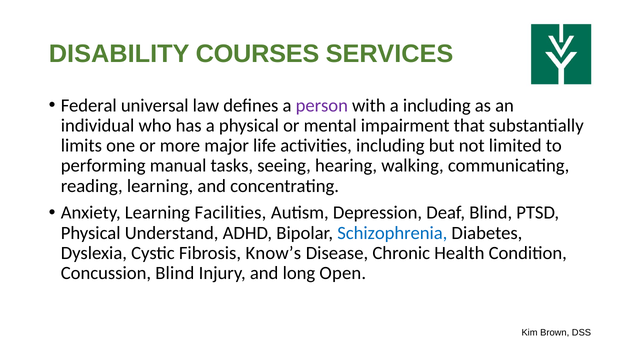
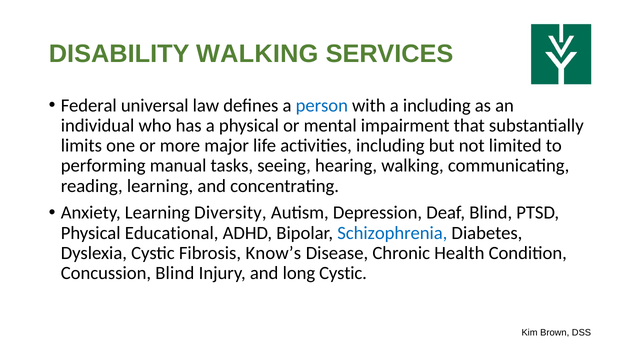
DISABILITY COURSES: COURSES -> WALKING
person colour: purple -> blue
Facilities: Facilities -> Diversity
Understand: Understand -> Educational
long Open: Open -> Cystic
